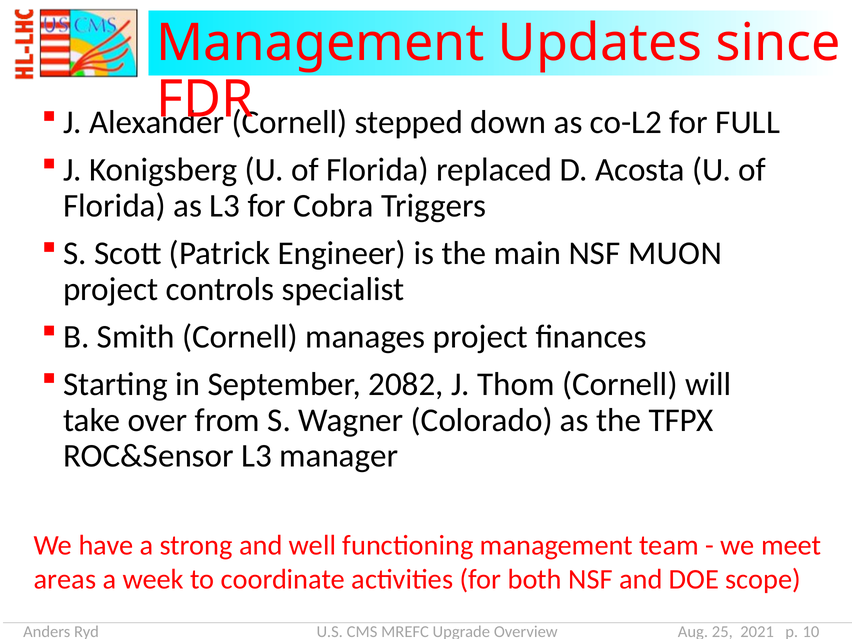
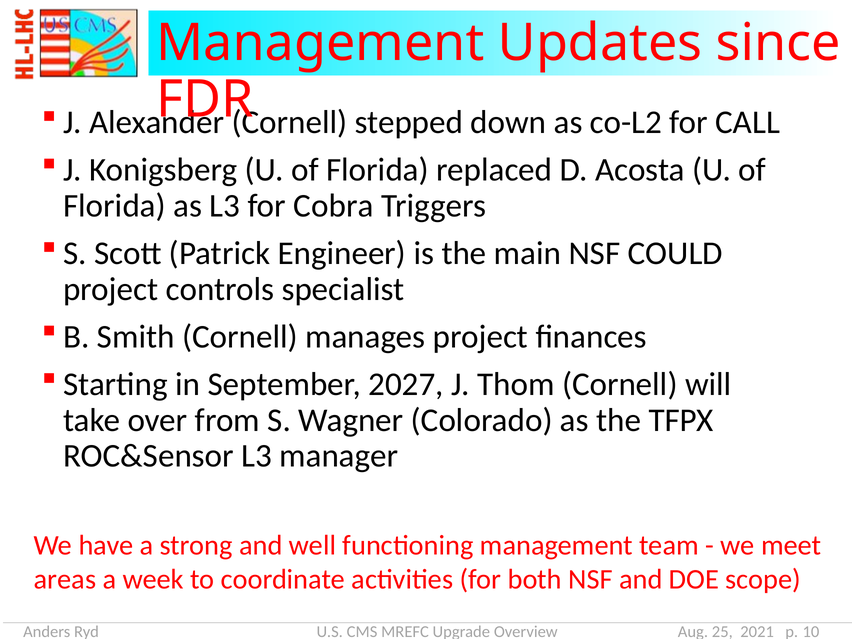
FULL: FULL -> CALL
MUON: MUON -> COULD
2082: 2082 -> 2027
